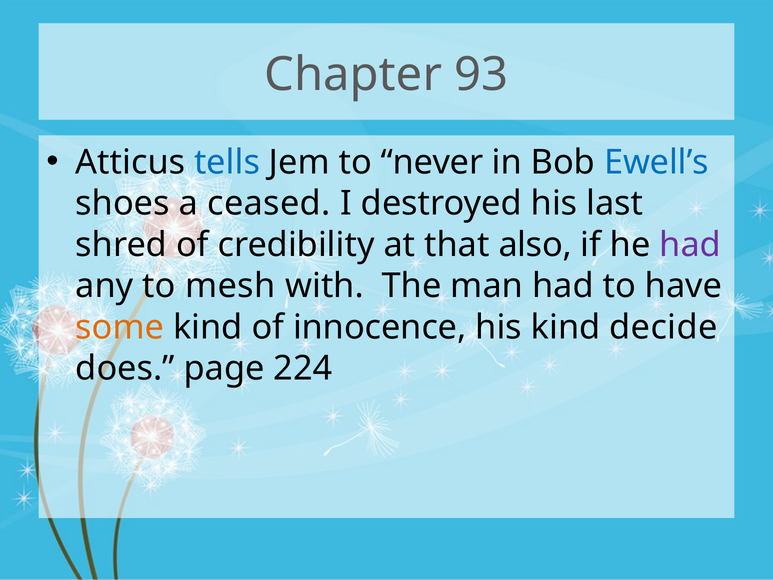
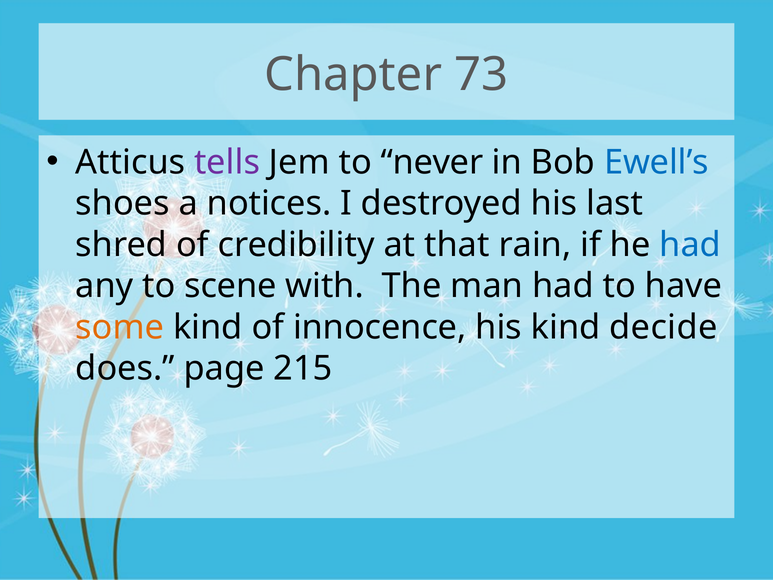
93: 93 -> 73
tells colour: blue -> purple
ceased: ceased -> notices
also: also -> rain
had at (690, 245) colour: purple -> blue
mesh: mesh -> scene
224: 224 -> 215
